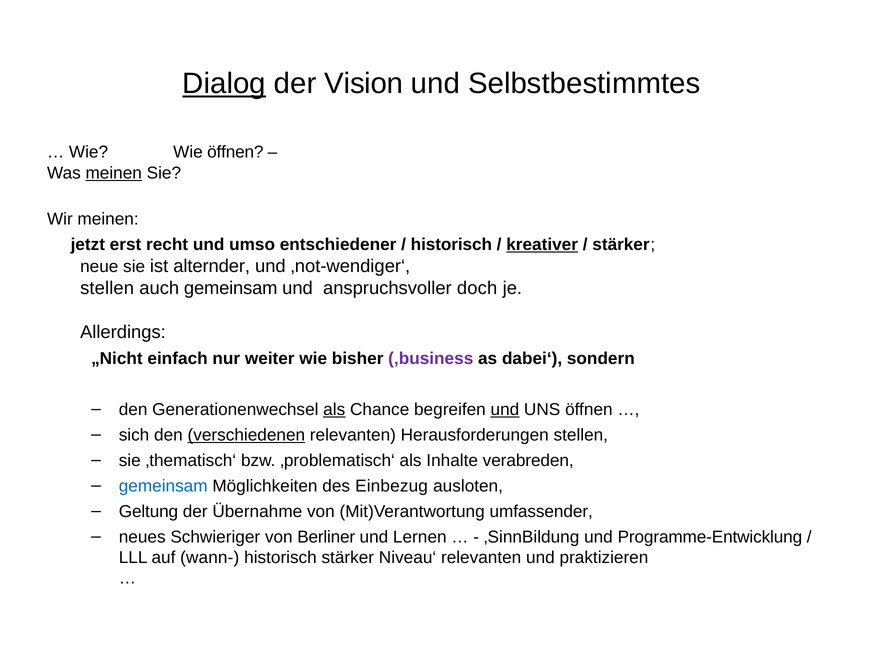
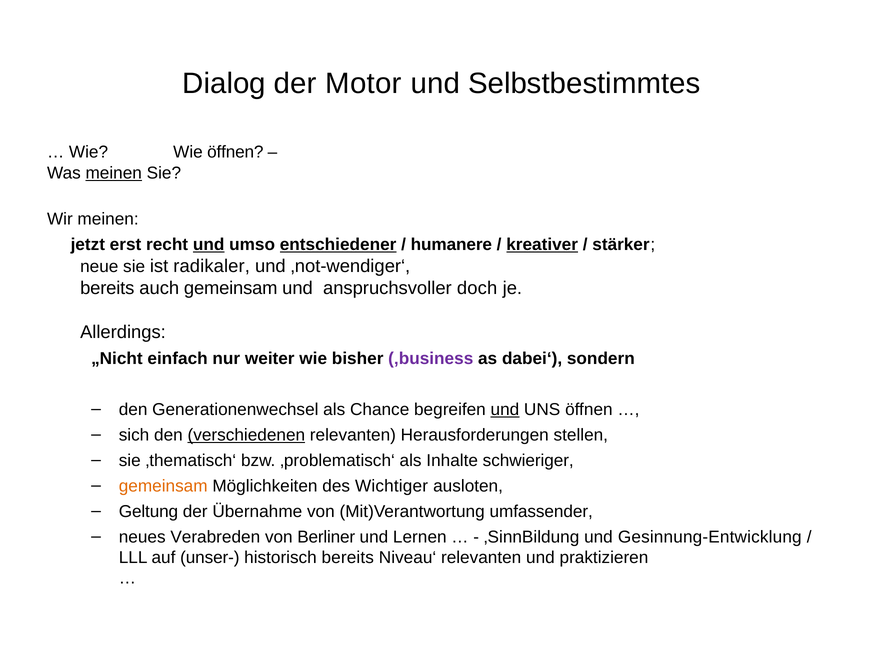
Dialog underline: present -> none
Vision: Vision -> Motor
und at (209, 245) underline: none -> present
entschiedener underline: none -> present
historisch at (451, 245): historisch -> humanere
alternder: alternder -> radikaler
stellen at (107, 288): stellen -> bereits
als at (334, 410) underline: present -> none
verabreden: verabreden -> schwieriger
gemeinsam at (163, 486) colour: blue -> orange
Einbezug: Einbezug -> Wichtiger
Schwieriger: Schwieriger -> Verabreden
Programme-Entwicklung: Programme-Entwicklung -> Gesinnung-Entwicklung
wann-: wann- -> unser-
historisch stärker: stärker -> bereits
